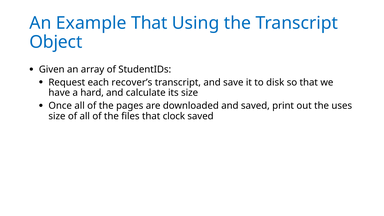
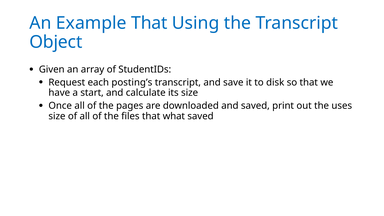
recover’s: recover’s -> posting’s
hard: hard -> start
clock: clock -> what
